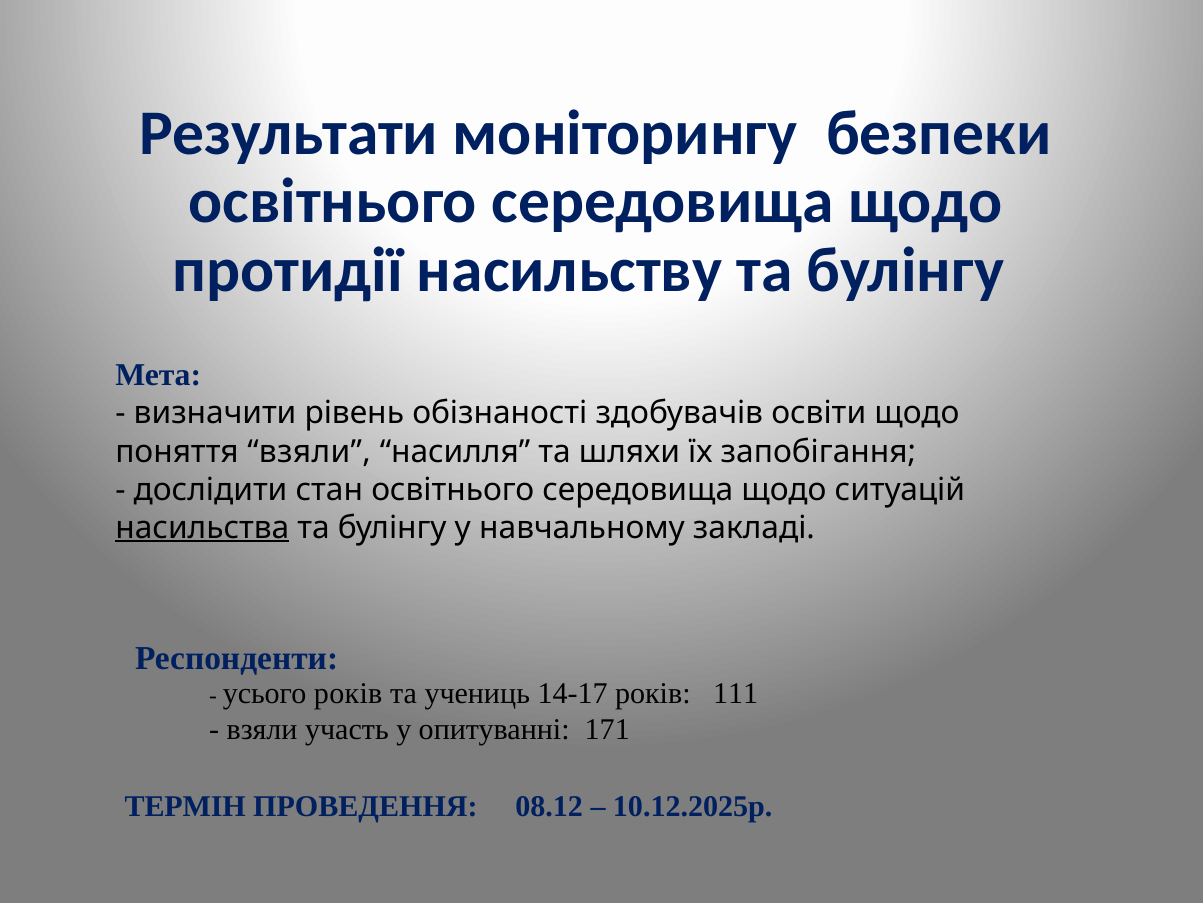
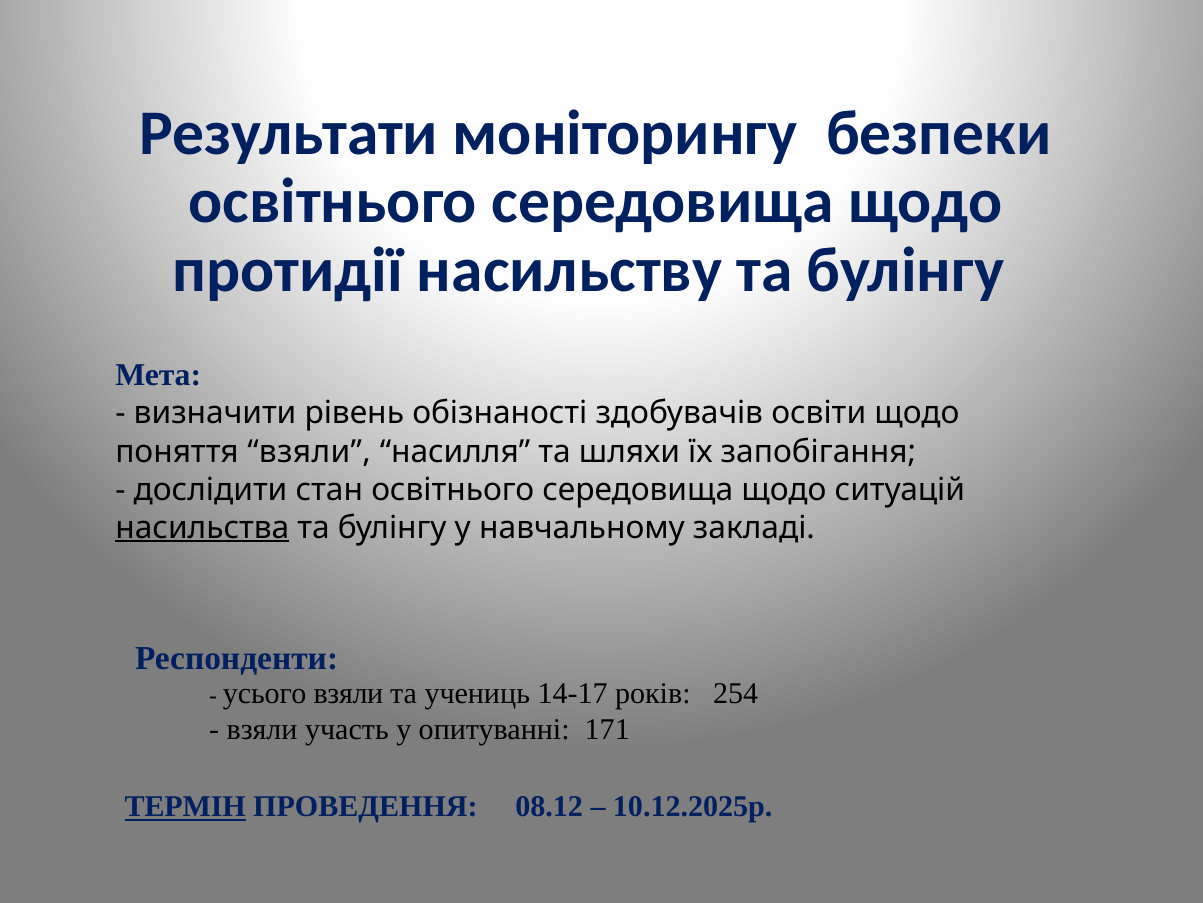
усього років: років -> взяли
111: 111 -> 254
ТЕРМІН underline: none -> present
